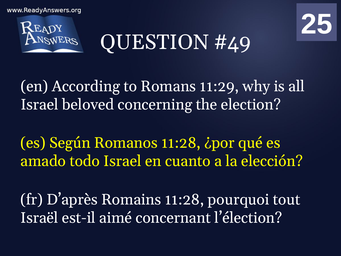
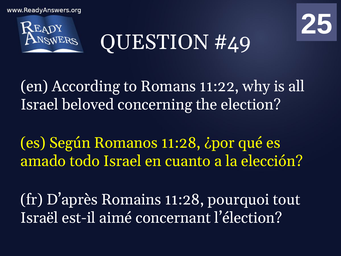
11:29: 11:29 -> 11:22
